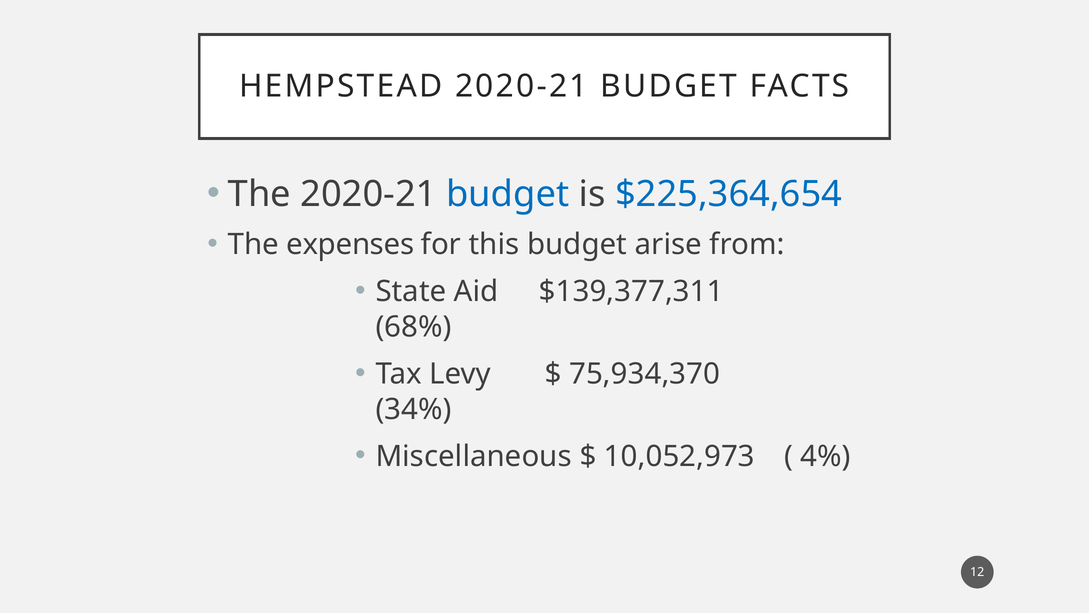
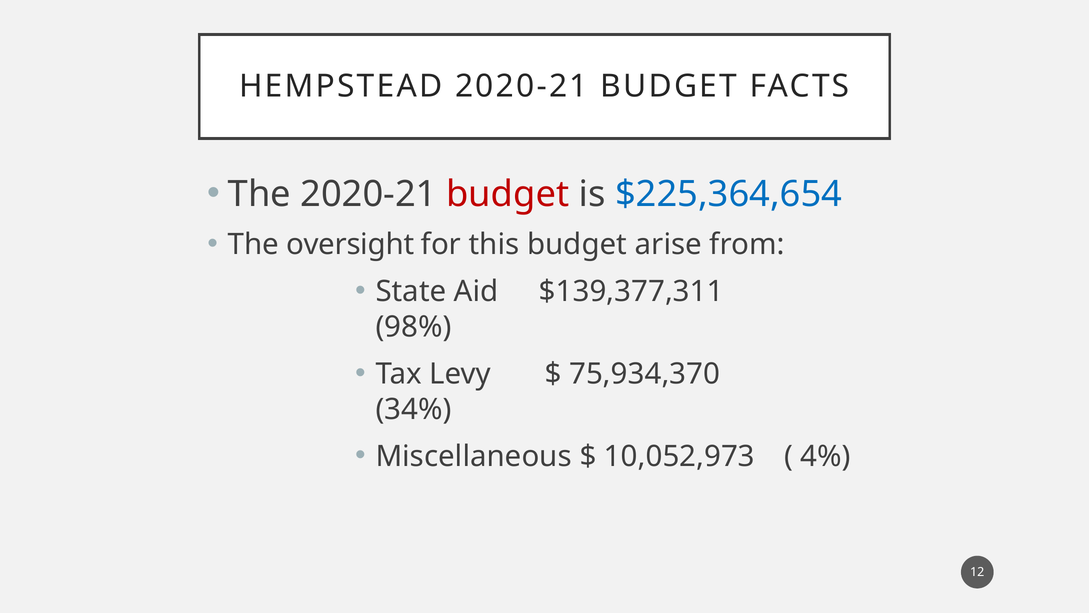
budget at (508, 194) colour: blue -> red
expenses: expenses -> oversight
68%: 68% -> 98%
